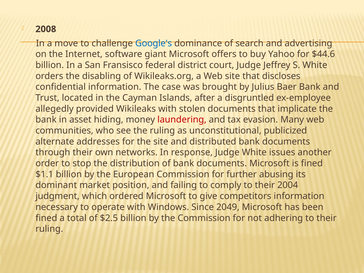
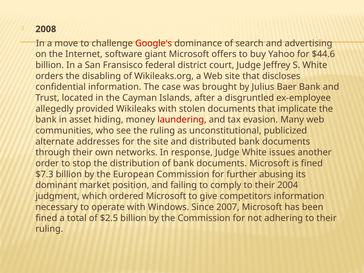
Google's colour: blue -> red
$1.1: $1.1 -> $7.3
2049: 2049 -> 2007
